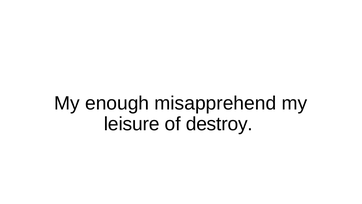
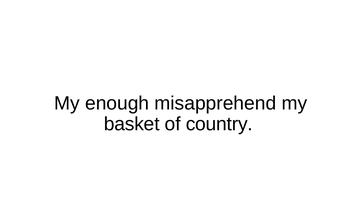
leisure: leisure -> basket
destroy: destroy -> country
